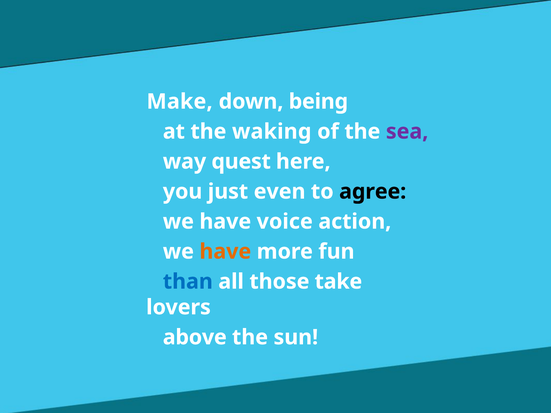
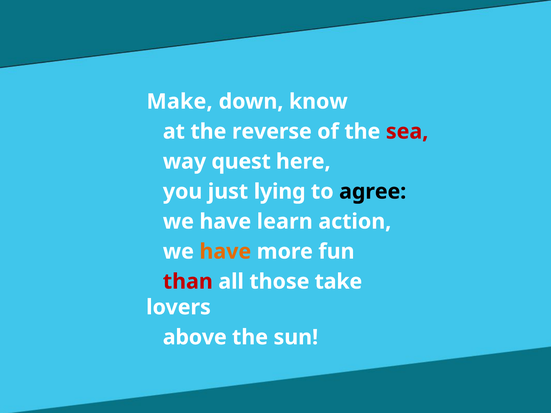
being: being -> know
waking: waking -> reverse
sea colour: purple -> red
even: even -> lying
voice: voice -> learn
than colour: blue -> red
